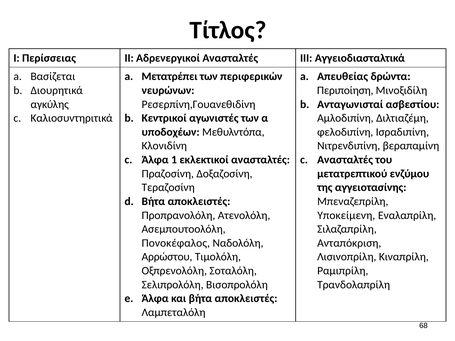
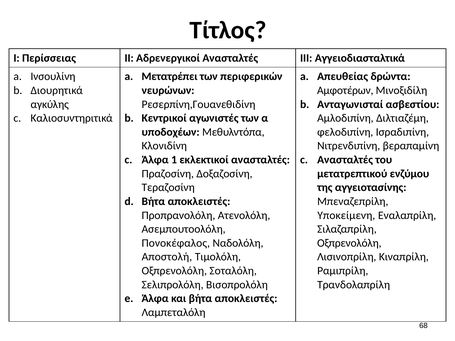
Βασίζεται: Βασίζεται -> Ινσουλίνη
Περιποίηση: Περιποίηση -> Αμφοτέρων
Ανταπόκριση at (349, 243): Ανταπόκριση -> Οξπρενολόλη
Αρρώστου: Αρρώστου -> Αποστολή
